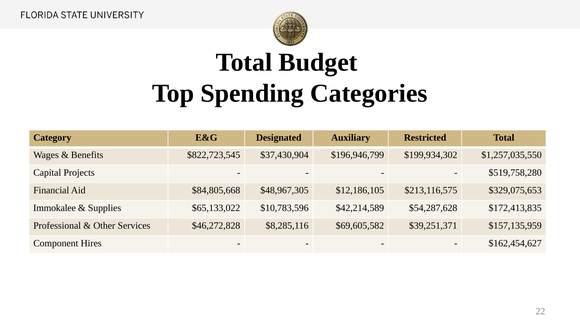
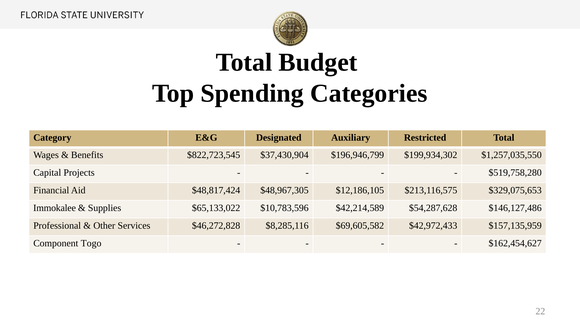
$84,805,668: $84,805,668 -> $48,817,424
$172,413,835: $172,413,835 -> $146,127,486
$39,251,371: $39,251,371 -> $42,972,433
Hires: Hires -> Togo
